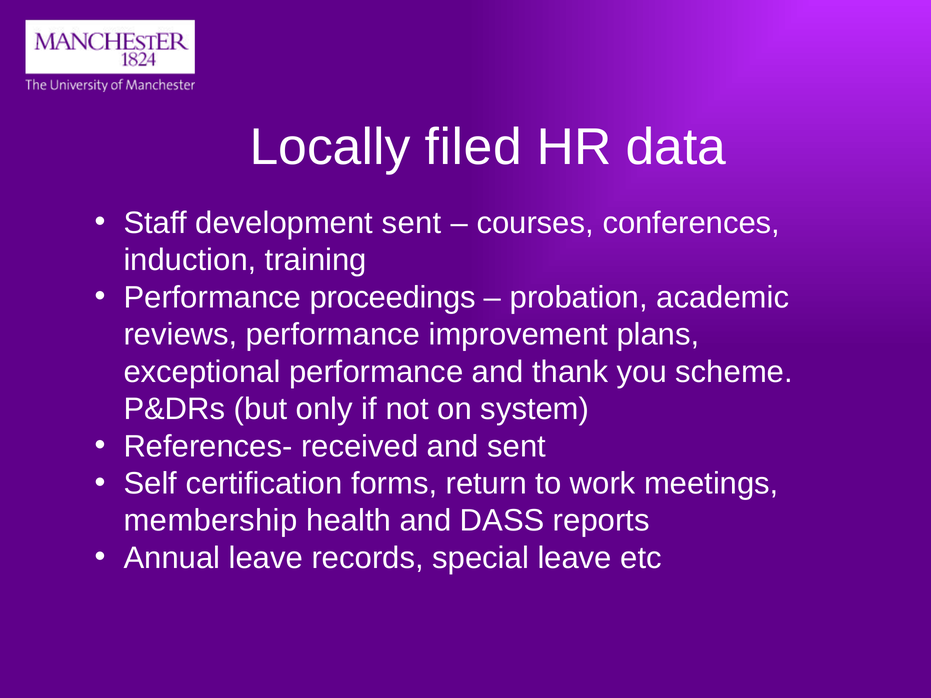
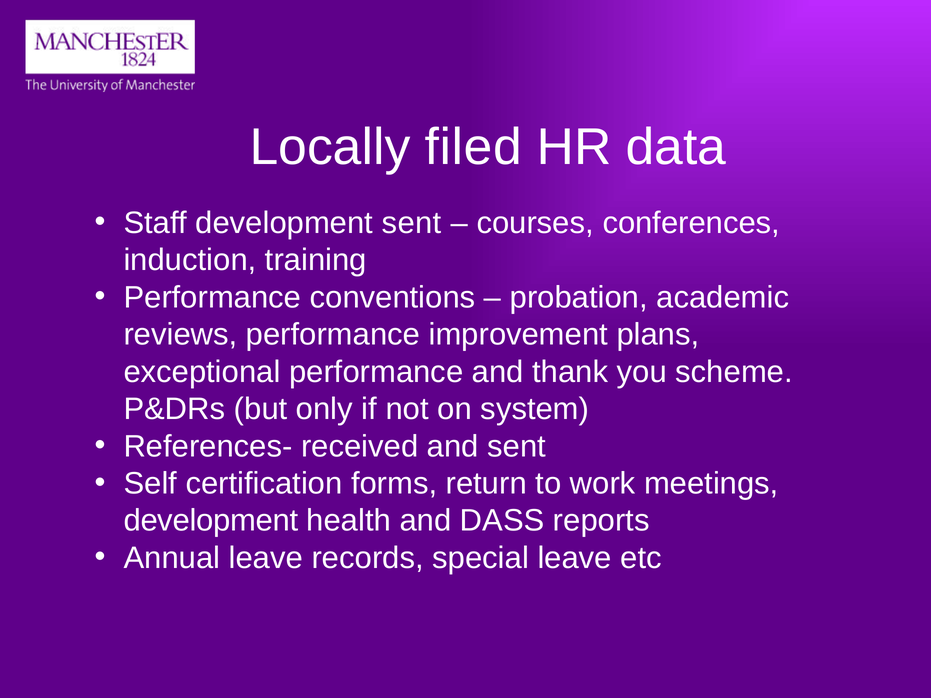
proceedings: proceedings -> conventions
membership at (211, 521): membership -> development
